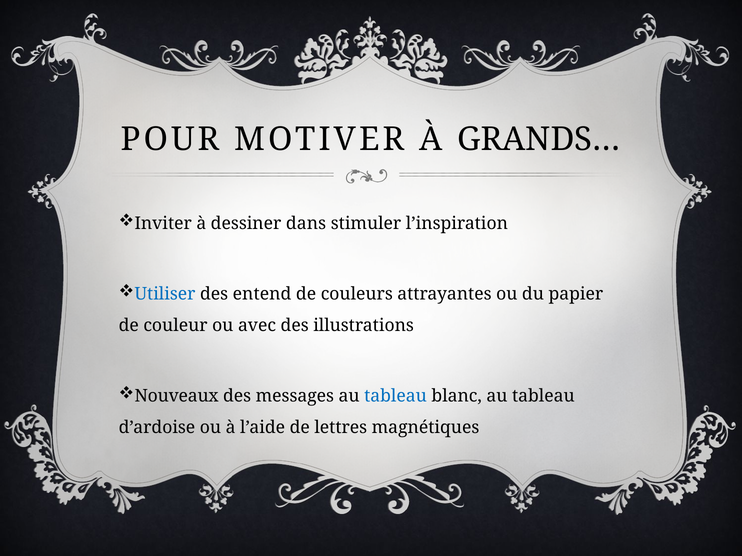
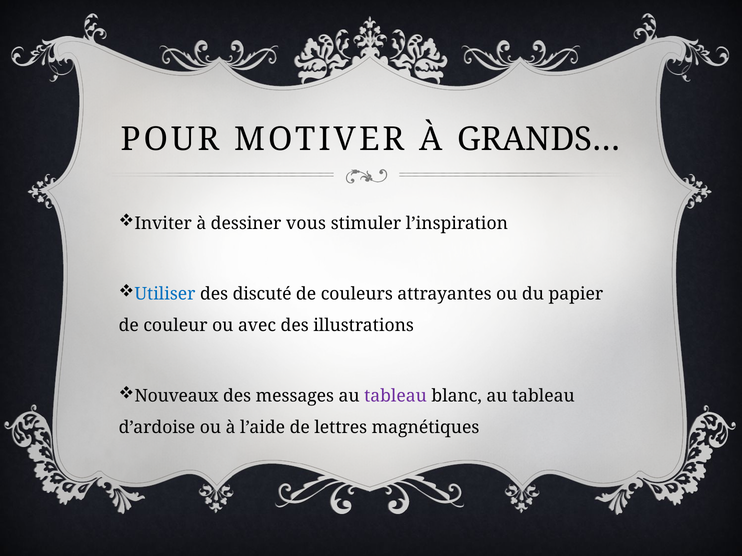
dans: dans -> vous
entend: entend -> discuté
tableau at (395, 396) colour: blue -> purple
